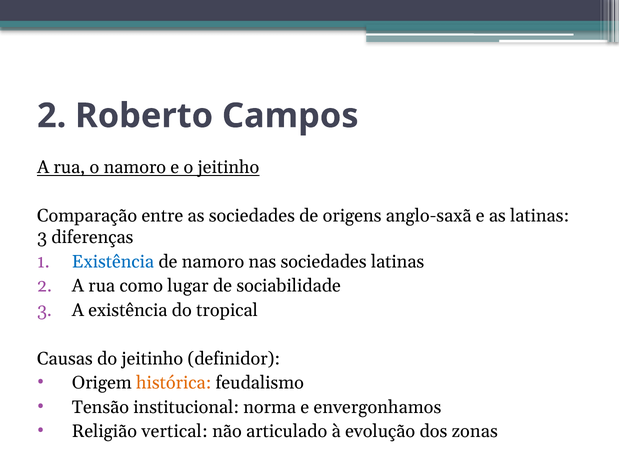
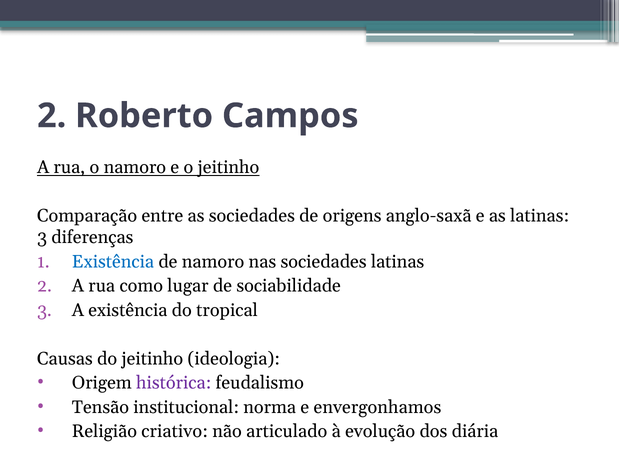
definidor: definidor -> ideologia
histórica colour: orange -> purple
vertical: vertical -> criativo
zonas: zonas -> diária
